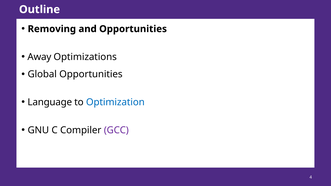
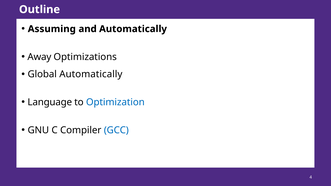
Removing: Removing -> Assuming
and Opportunities: Opportunities -> Automatically
Global Opportunities: Opportunities -> Automatically
GCC colour: purple -> blue
